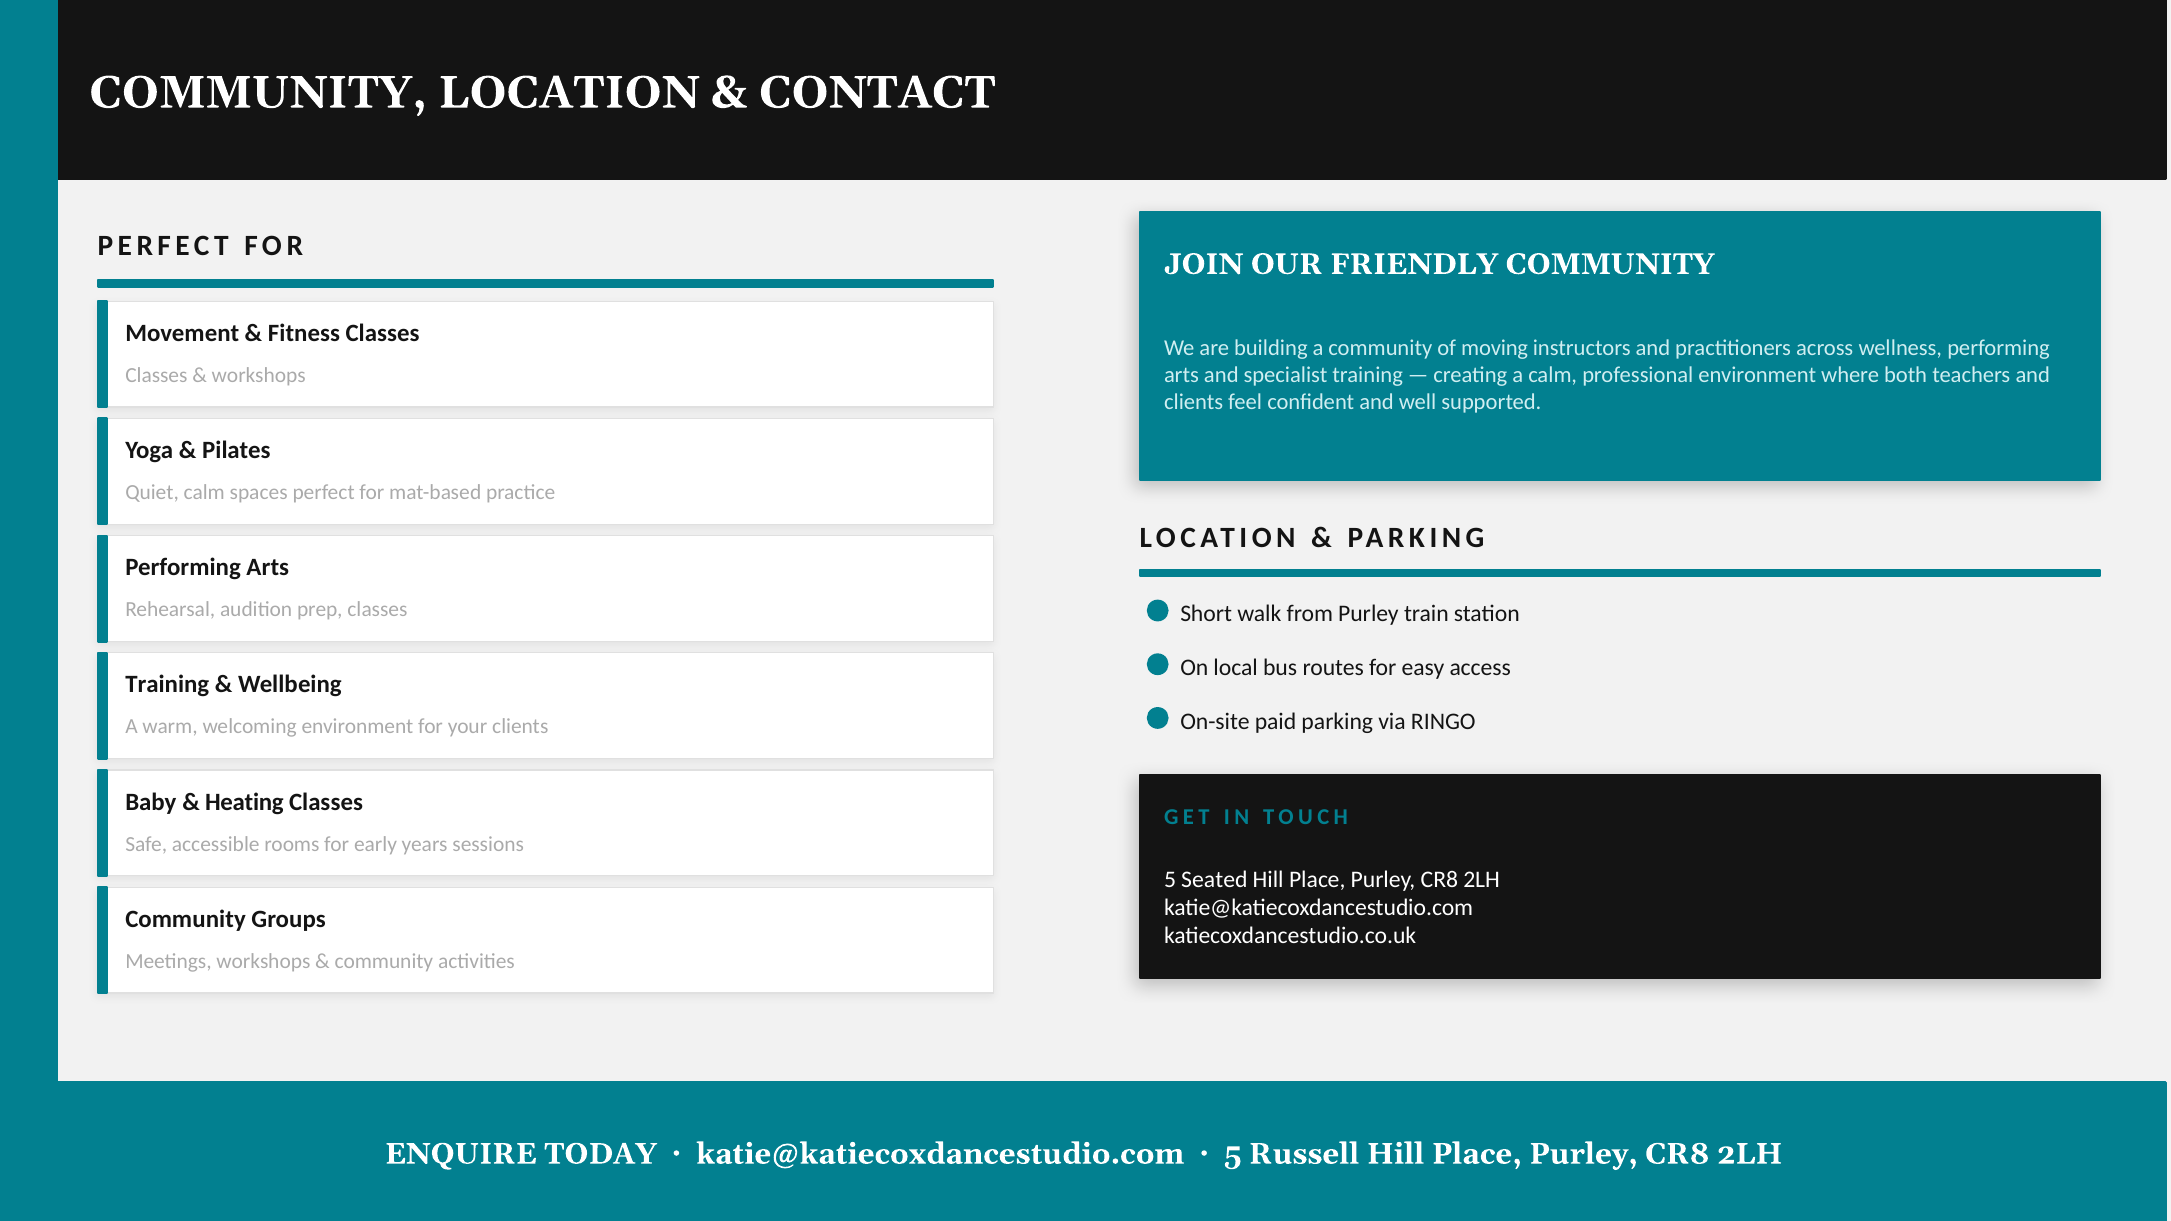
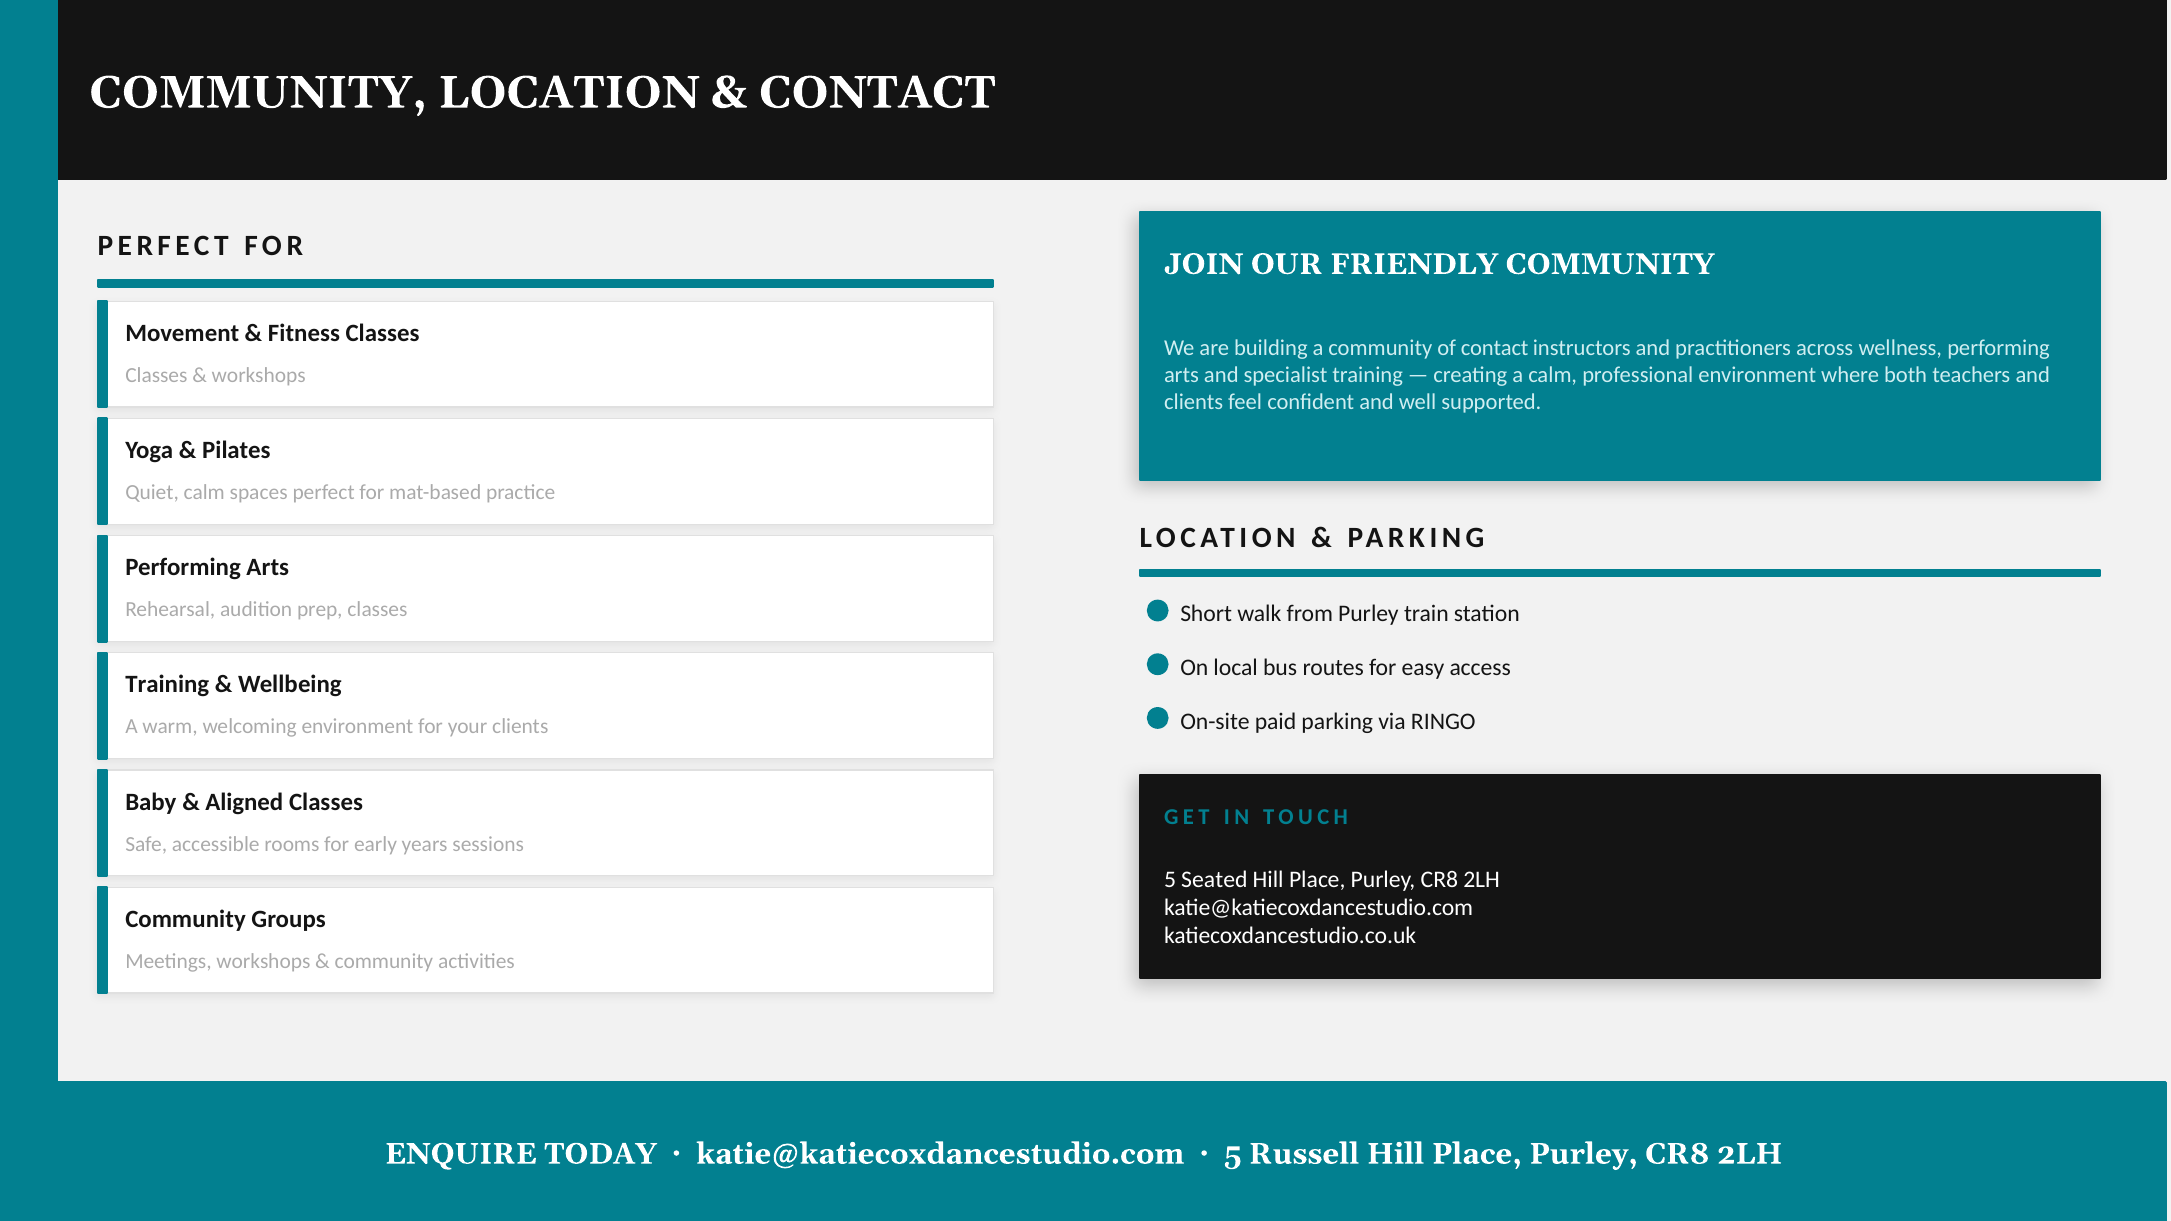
of moving: moving -> contact
Heating: Heating -> Aligned
